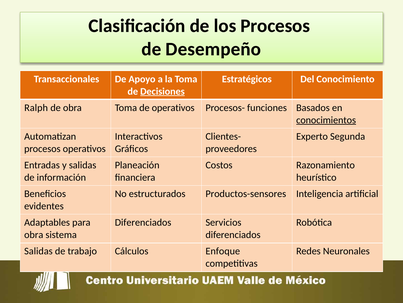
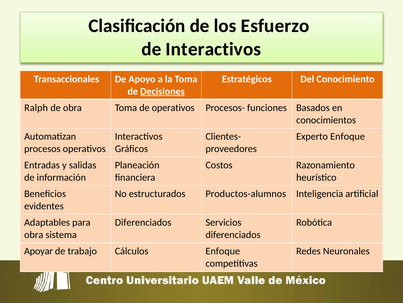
los Procesos: Procesos -> Esfuerzo
de Desempeño: Desempeño -> Interactivos
conocimientos underline: present -> none
Experto Segunda: Segunda -> Enfoque
Productos-sensores: Productos-sensores -> Productos-alumnos
Salidas at (38, 251): Salidas -> Apoyar
